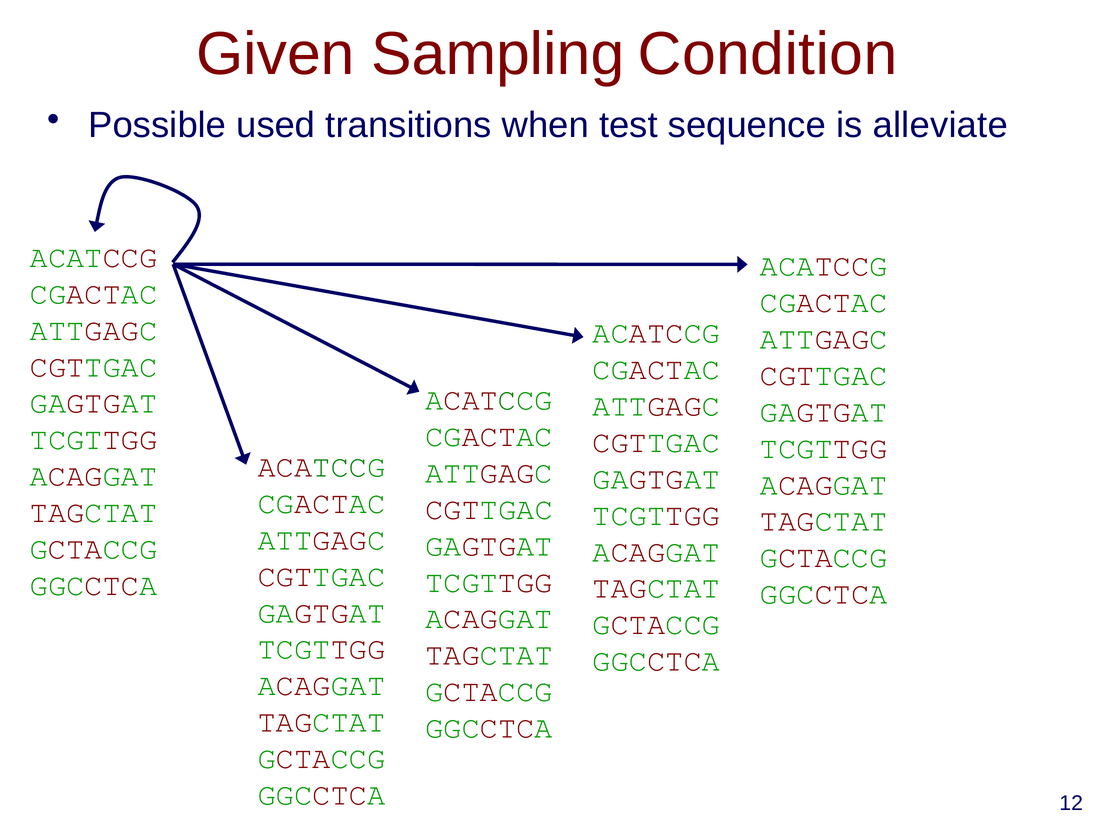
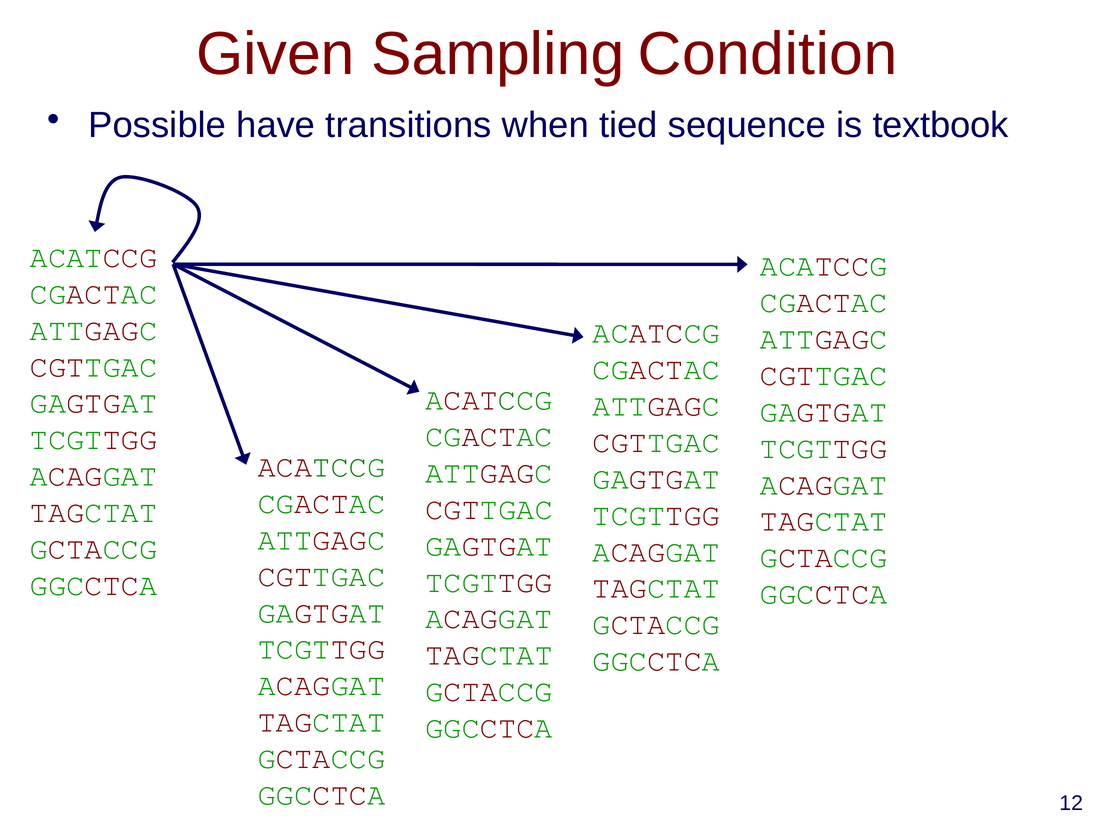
used: used -> have
test: test -> tied
alleviate: alleviate -> textbook
